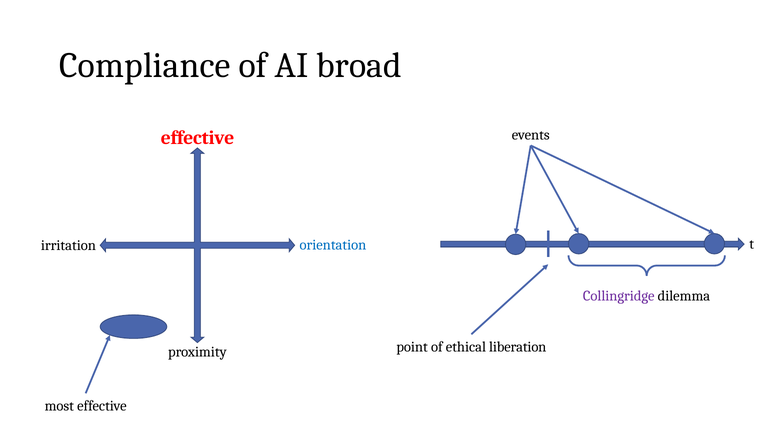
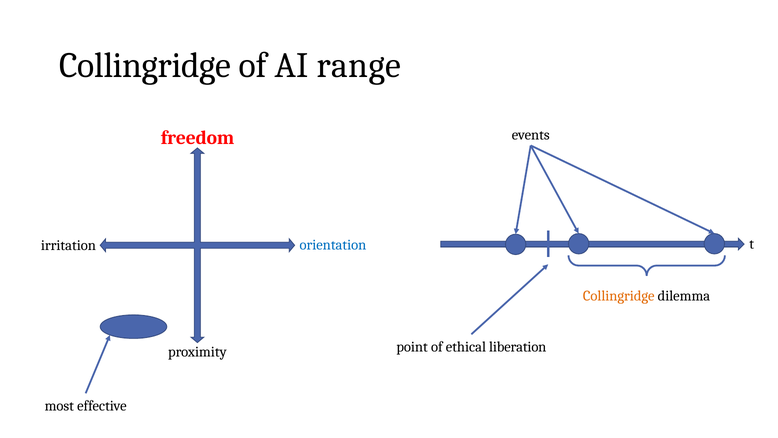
Compliance at (145, 65): Compliance -> Collingridge
broad: broad -> range
effective at (198, 138): effective -> freedom
Collingridge at (619, 296) colour: purple -> orange
